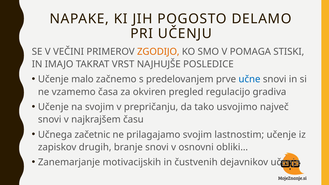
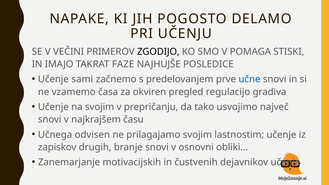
ZGODIJO colour: orange -> black
VRST: VRST -> FAZE
malo: malo -> sami
začetnic: začetnic -> odvisen
